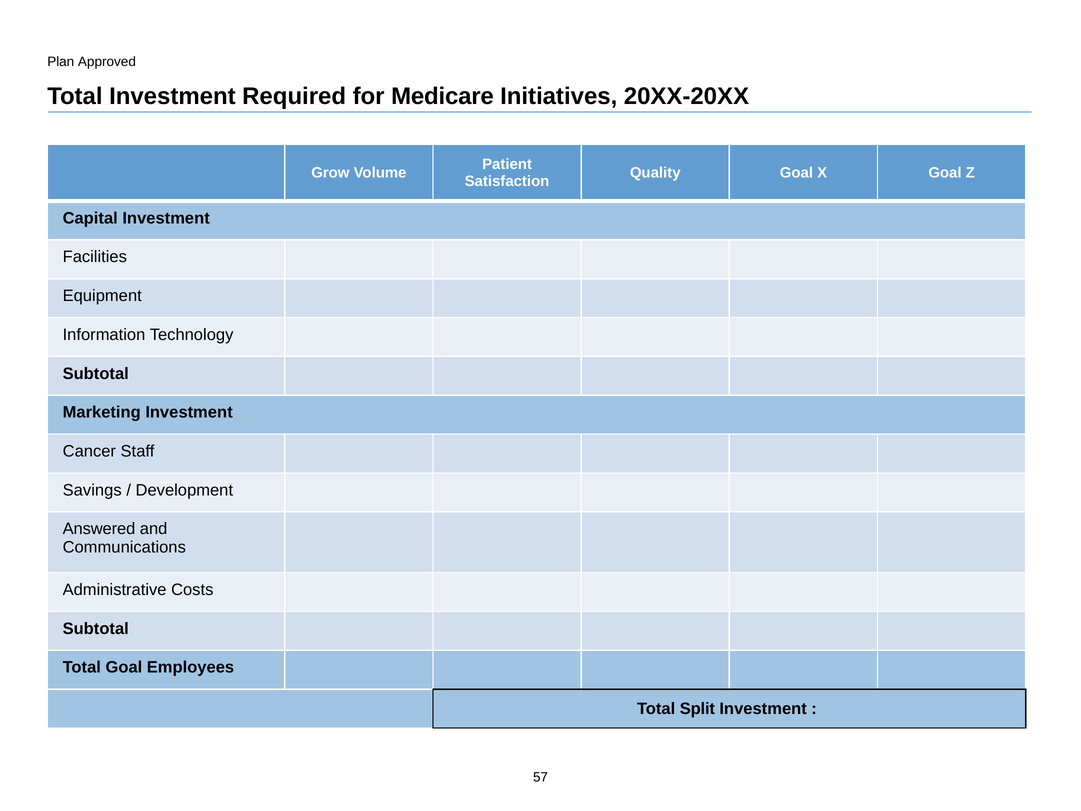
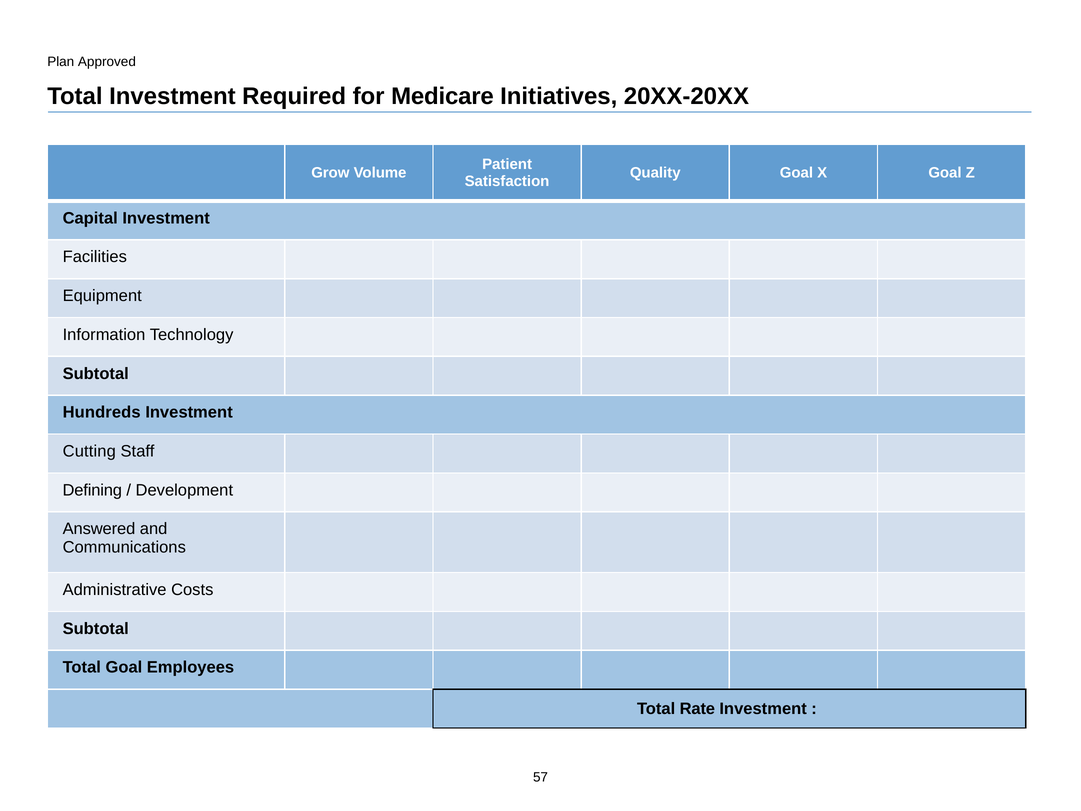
Marketing: Marketing -> Hundreds
Cancer: Cancer -> Cutting
Savings: Savings -> Defining
Split: Split -> Rate
